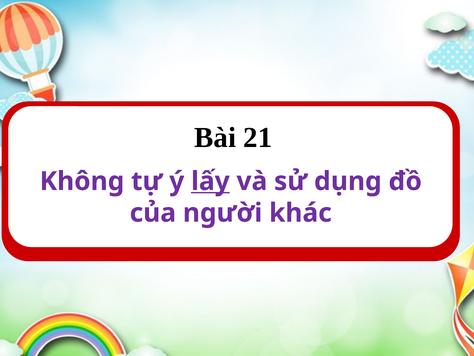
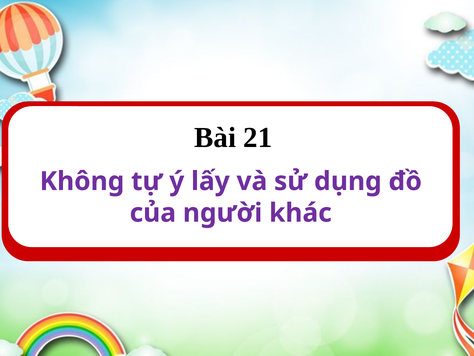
lấy underline: present -> none
